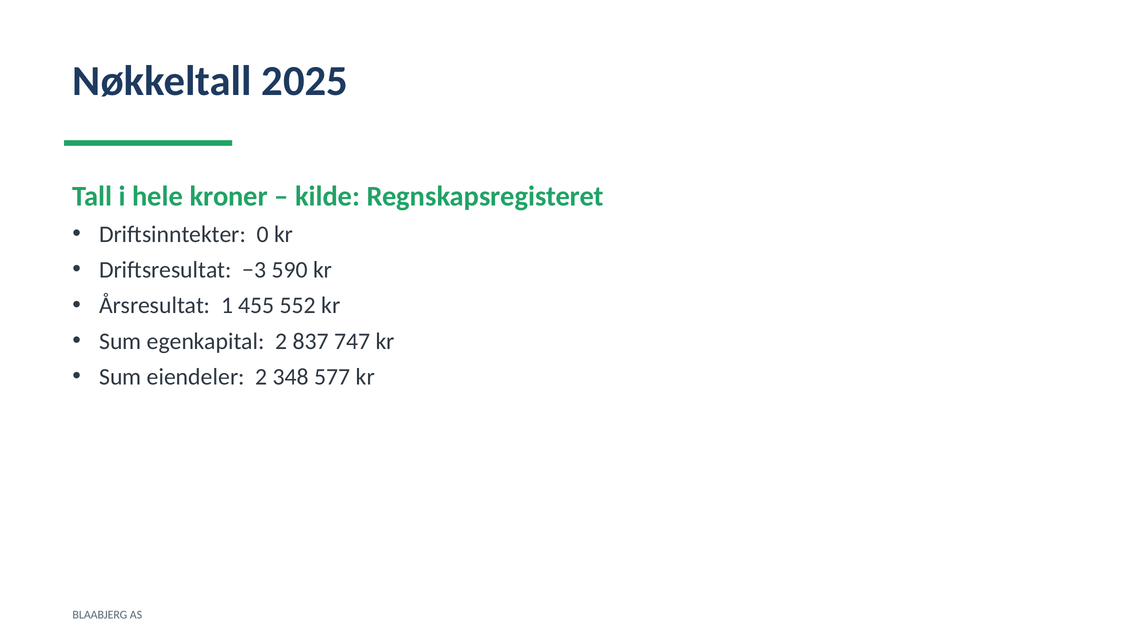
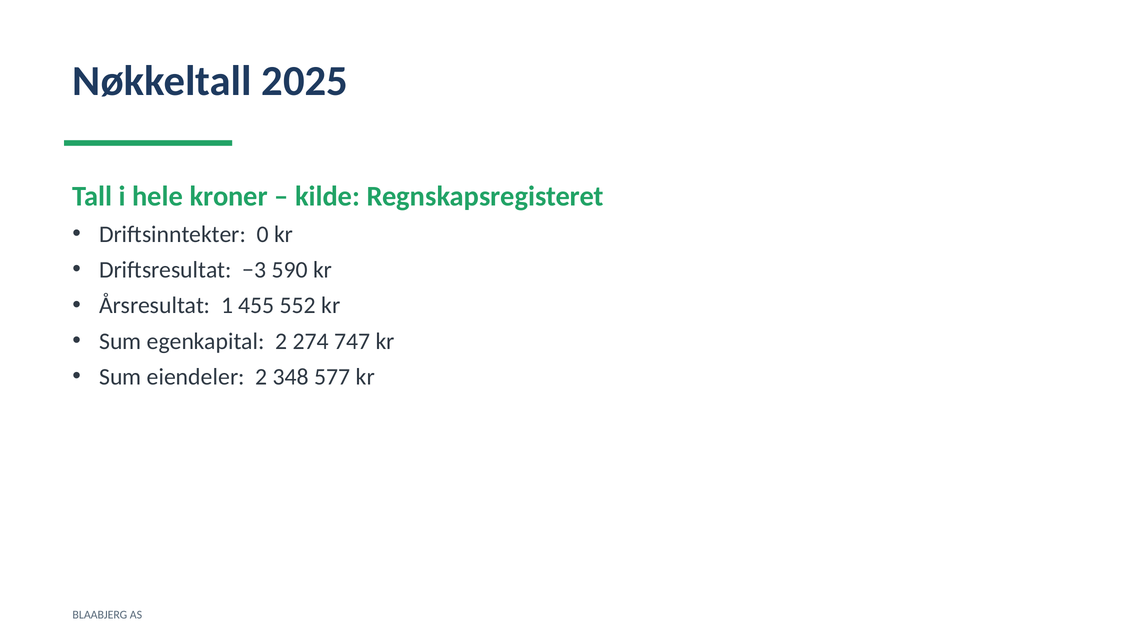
837: 837 -> 274
